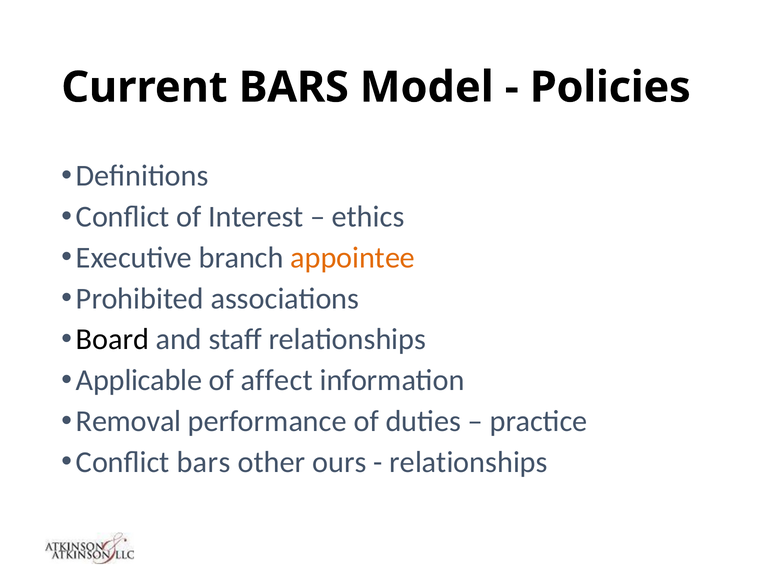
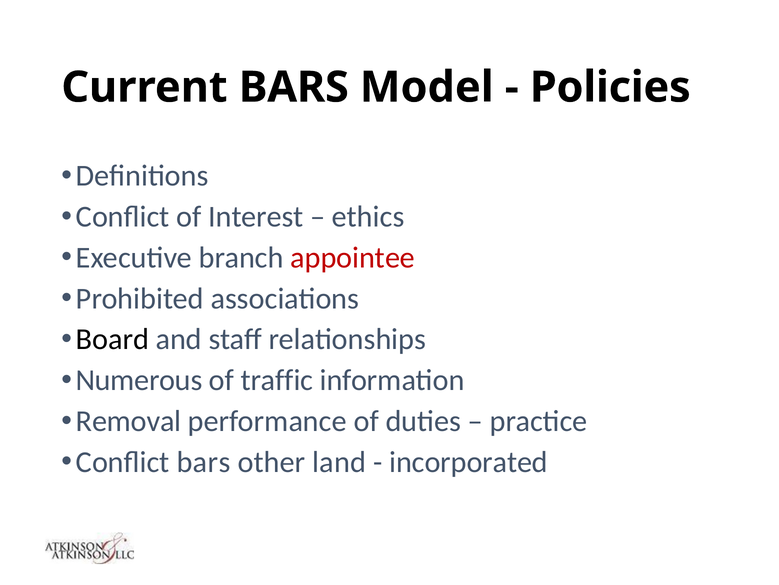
appointee colour: orange -> red
Applicable: Applicable -> Numerous
affect: affect -> traffic
ours: ours -> land
relationships at (469, 462): relationships -> incorporated
